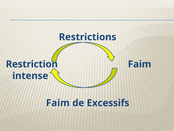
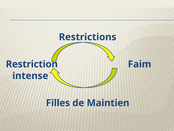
Faim at (58, 103): Faim -> Filles
Excessifs: Excessifs -> Maintien
